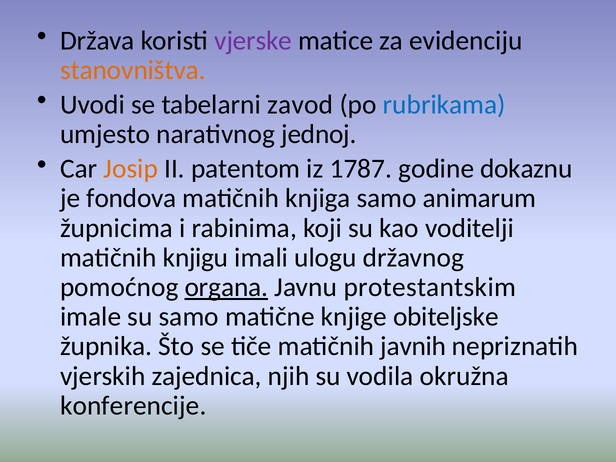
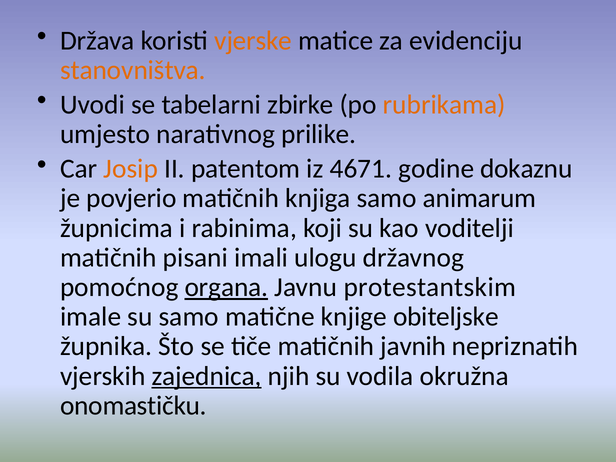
vjerske colour: purple -> orange
zavod: zavod -> zbirke
rubrikama colour: blue -> orange
jednoj: jednoj -> prilike
1787: 1787 -> 4671
fondova: fondova -> povjerio
knjigu: knjigu -> pisani
zajednica underline: none -> present
konferencije: konferencije -> onomastičku
